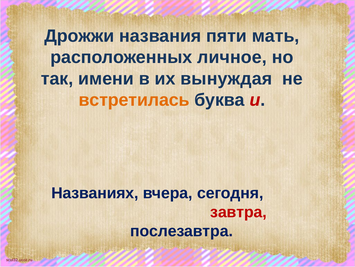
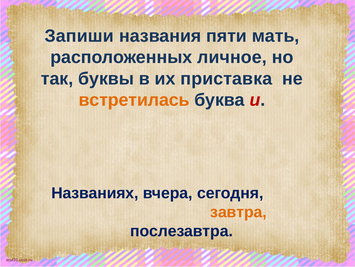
Дрожжи: Дрожжи -> Запиши
имени: имени -> буквы
вынуждая: вынуждая -> приставка
завтра colour: red -> orange
